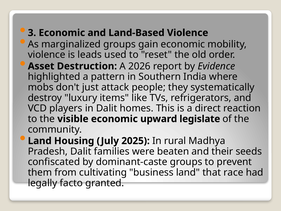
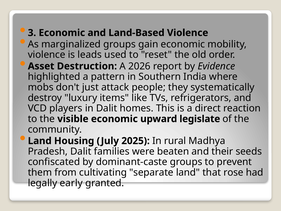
business: business -> separate
race: race -> rose
facto: facto -> early
